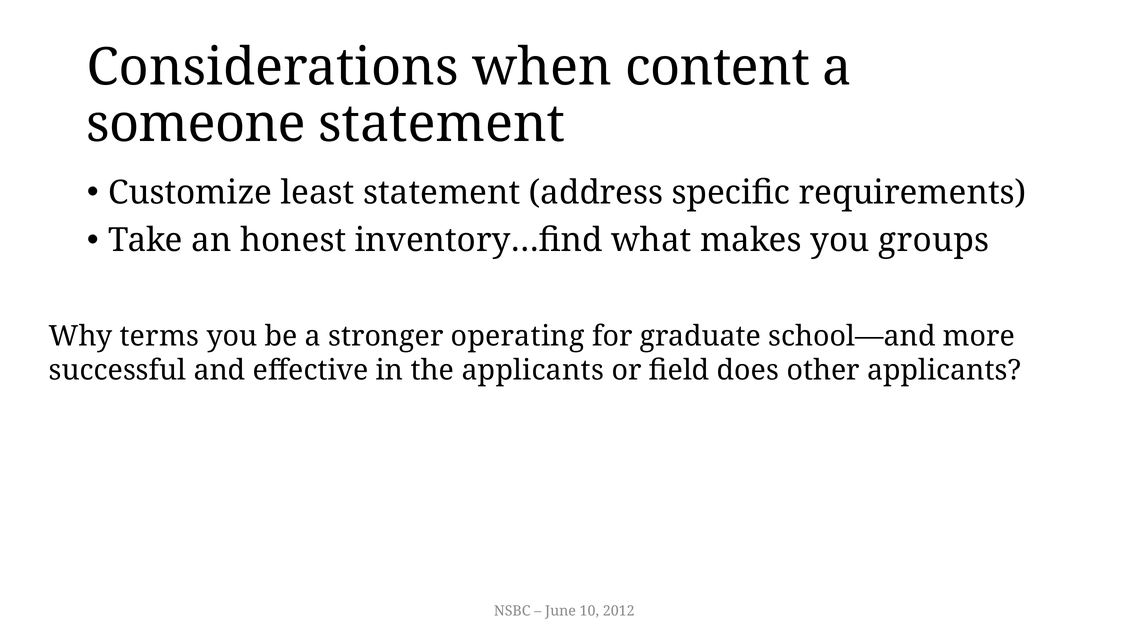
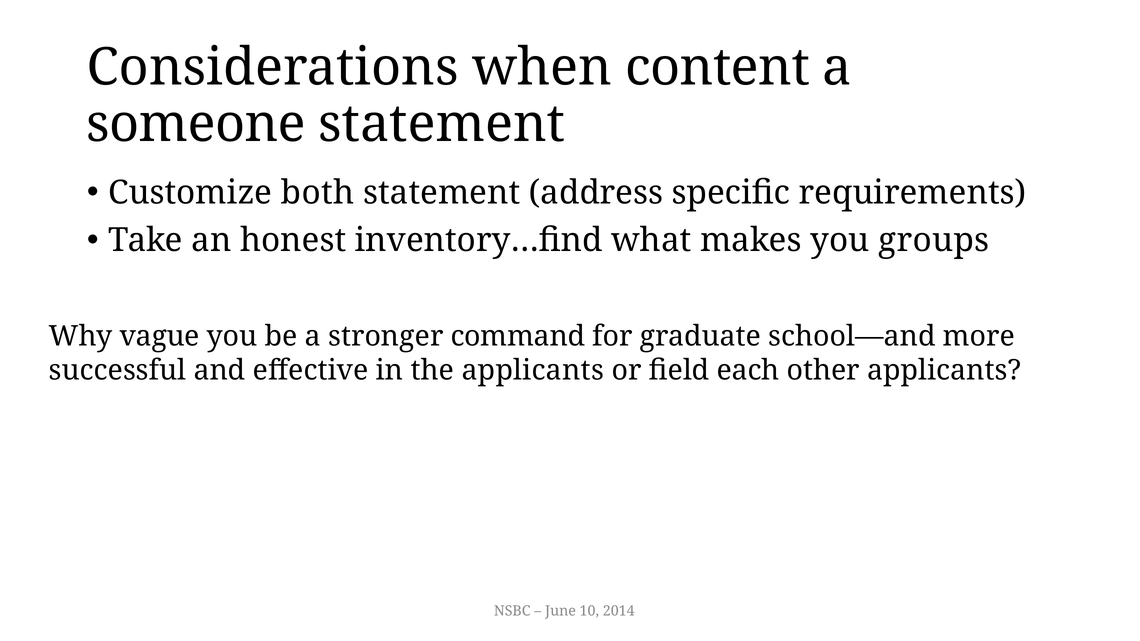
least: least -> both
terms: terms -> vague
operating: operating -> command
does: does -> each
2012: 2012 -> 2014
